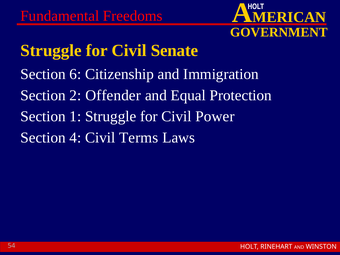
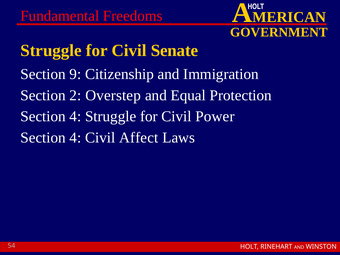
6: 6 -> 9
Offender: Offender -> Overstep
1 at (75, 116): 1 -> 4
Terms: Terms -> Affect
